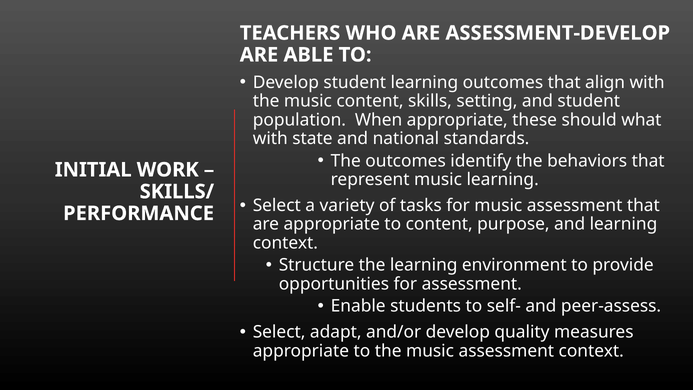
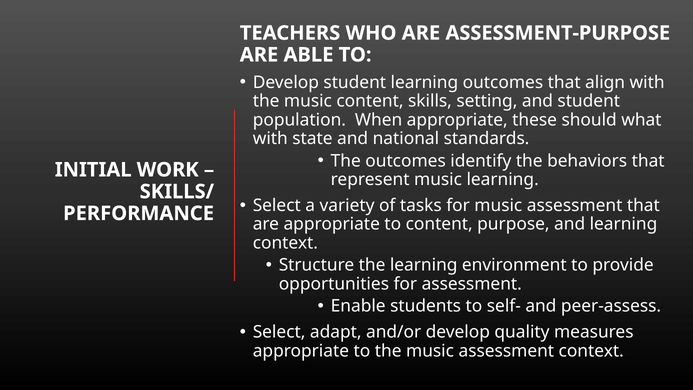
ASSESSMENT-DEVELOP: ASSESSMENT-DEVELOP -> ASSESSMENT-PURPOSE
